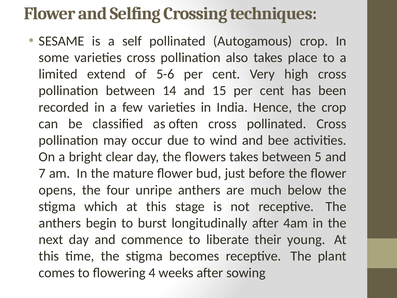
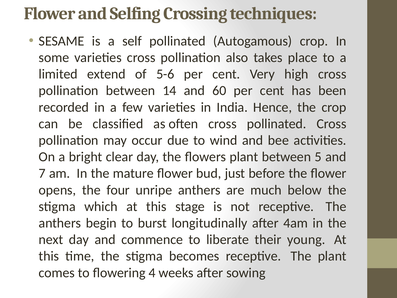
15: 15 -> 60
flowers takes: takes -> plant
